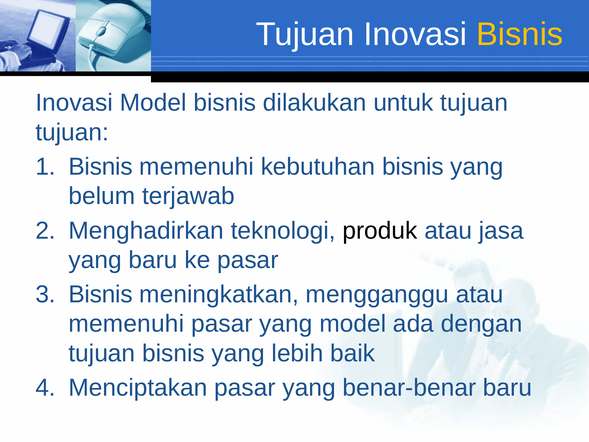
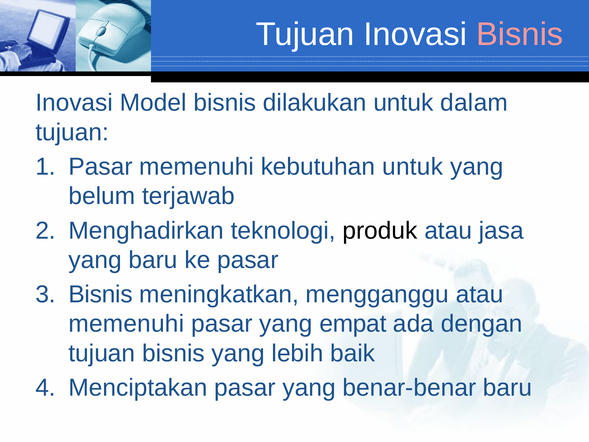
Bisnis at (520, 34) colour: yellow -> pink
untuk tujuan: tujuan -> dalam
Bisnis at (101, 167): Bisnis -> Pasar
kebutuhan bisnis: bisnis -> untuk
yang model: model -> empat
